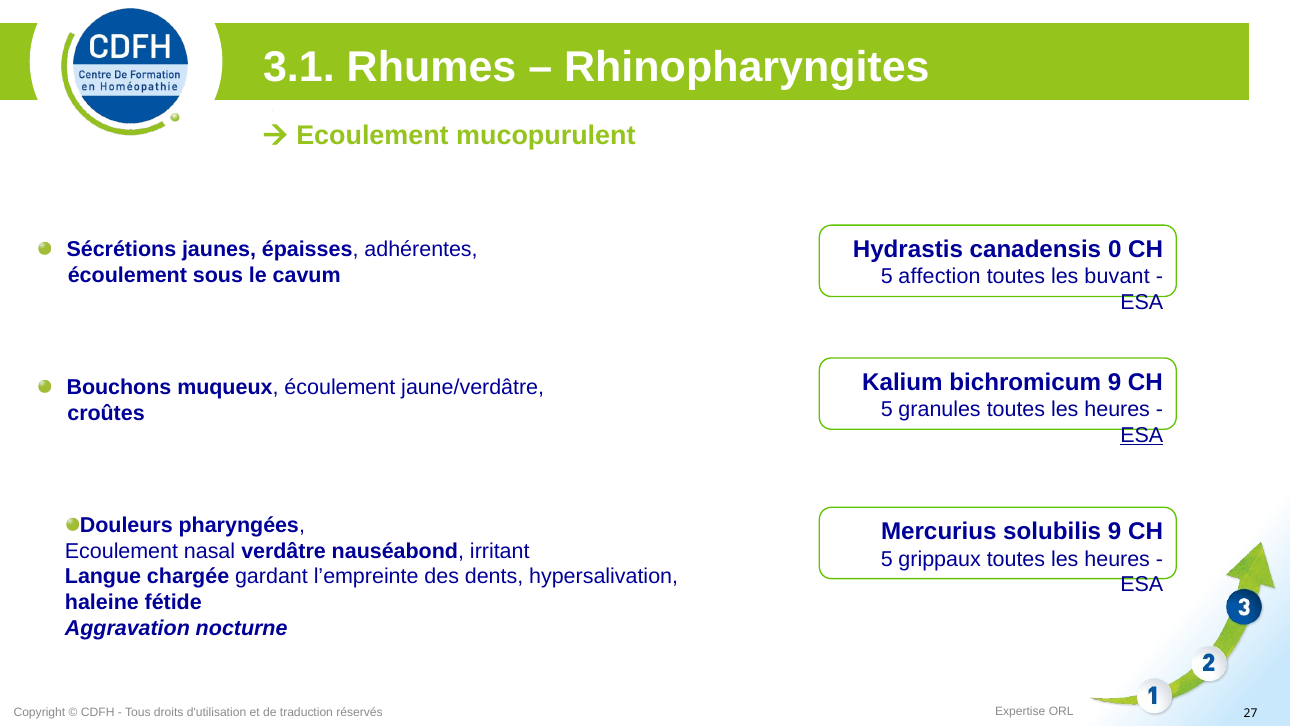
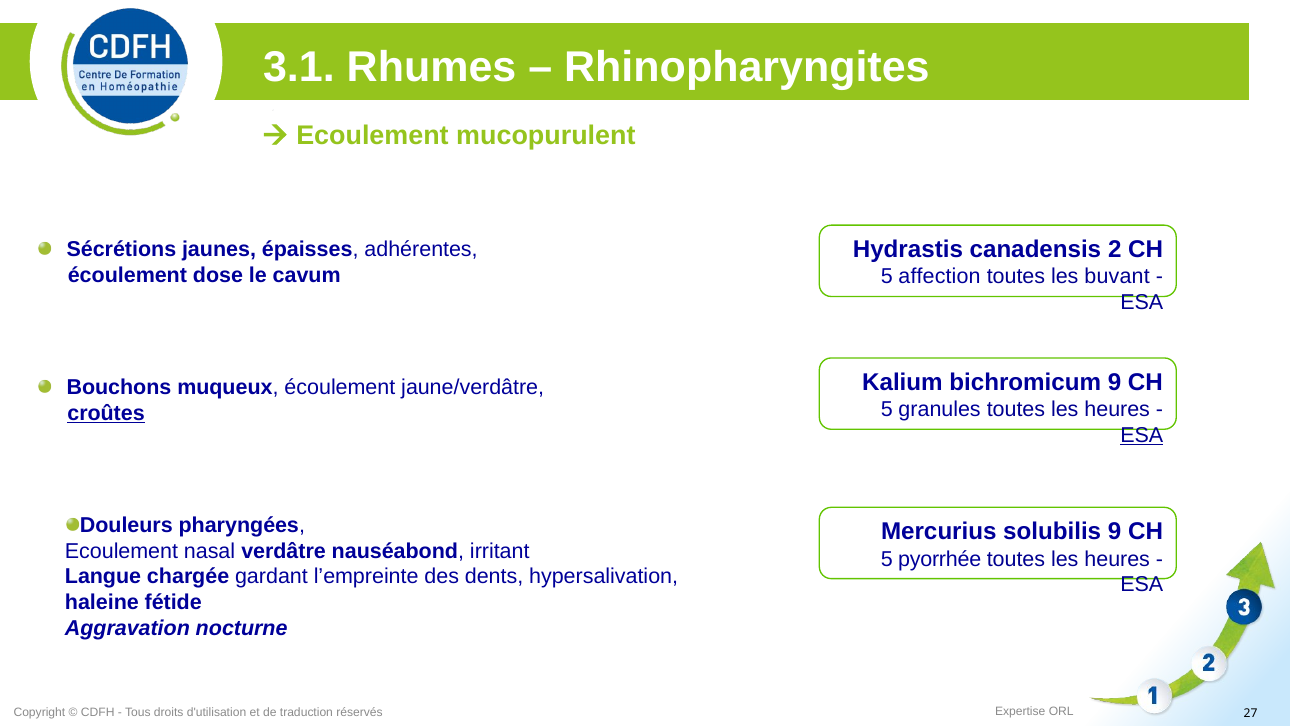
0: 0 -> 2
sous: sous -> dose
croûtes underline: none -> present
grippaux: grippaux -> pyorrhée
